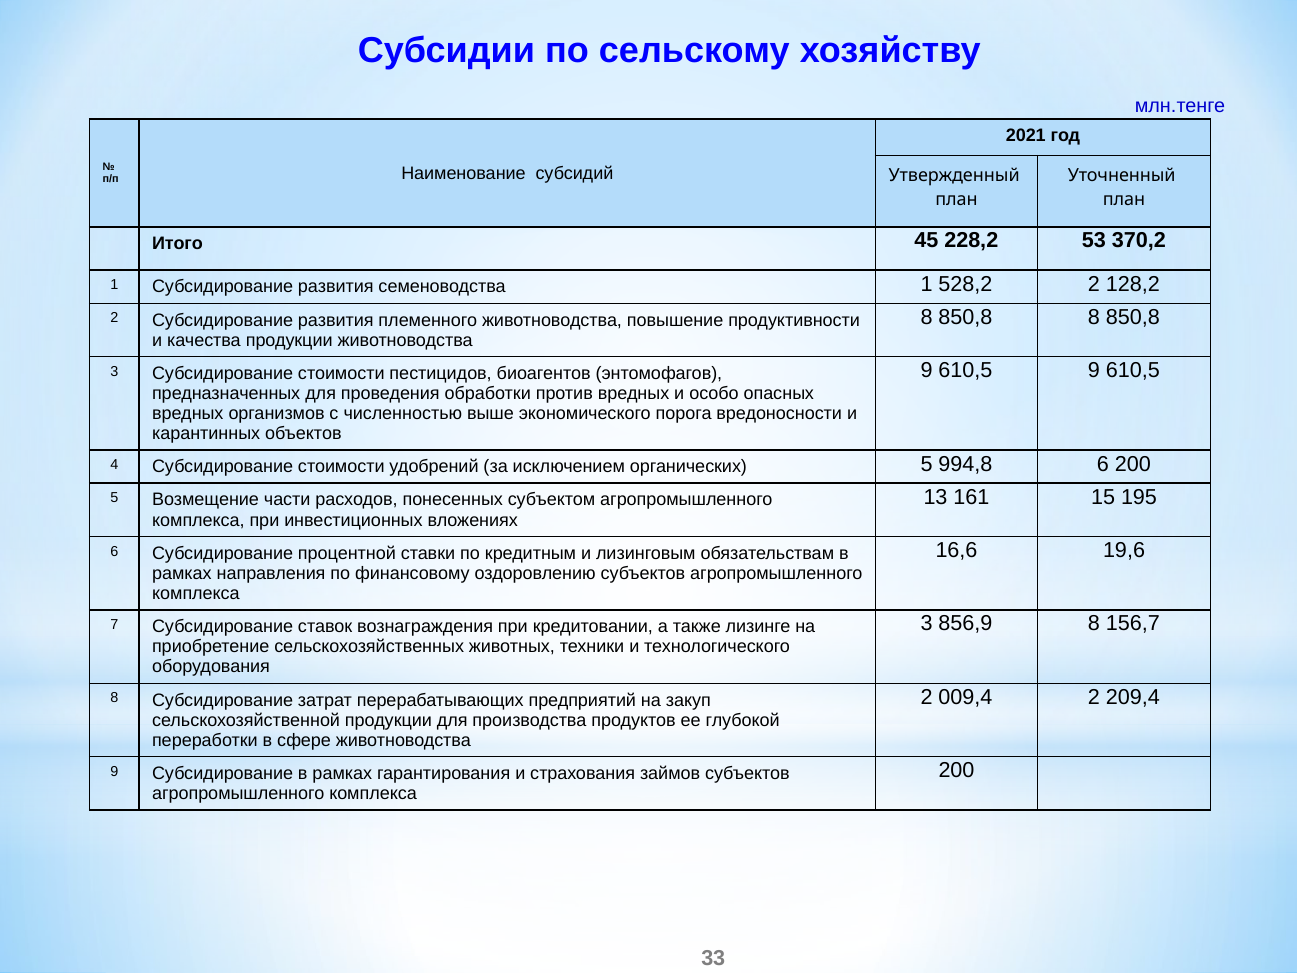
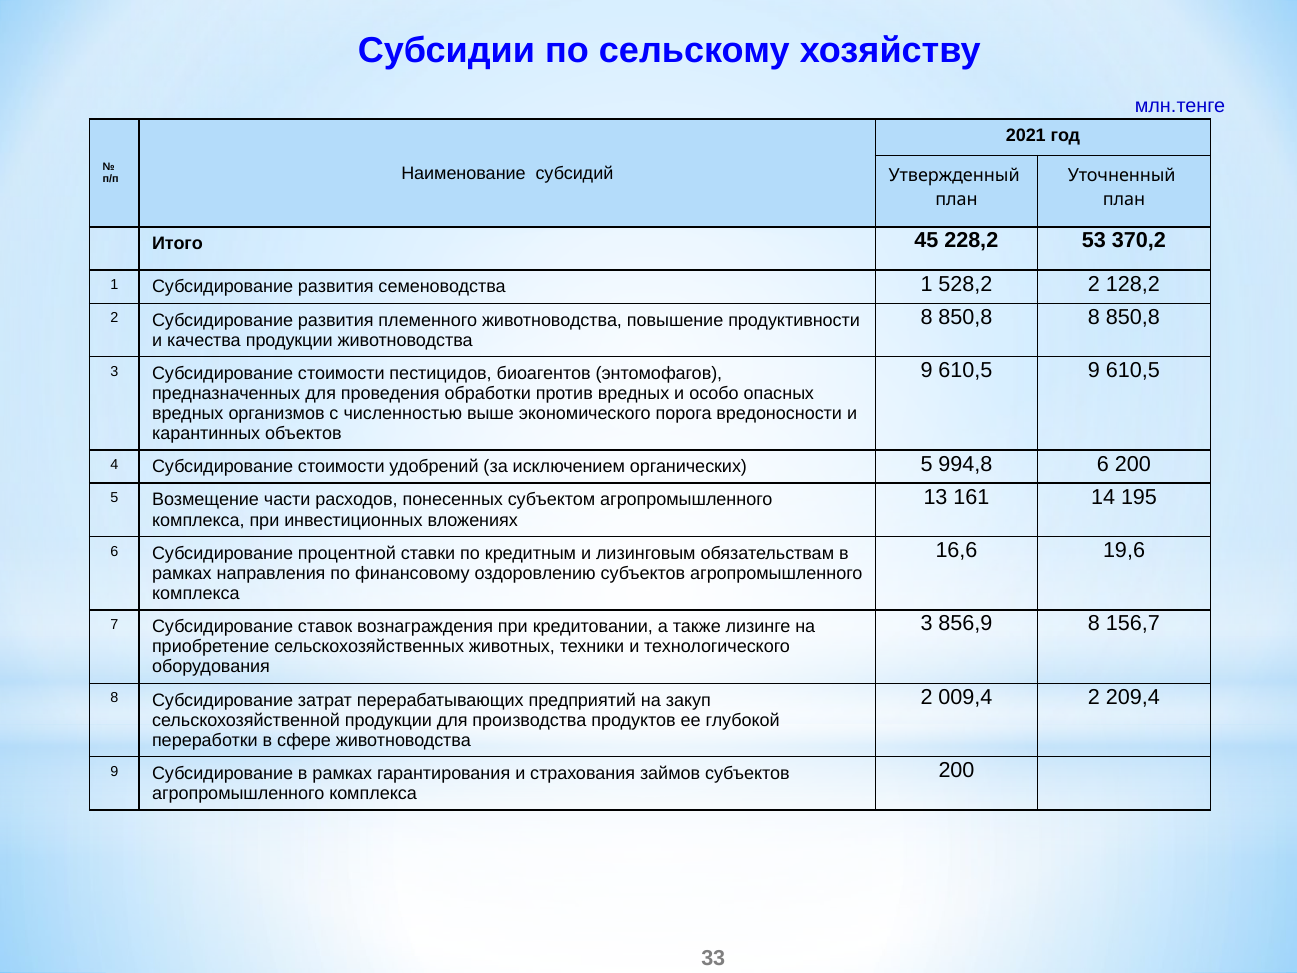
15: 15 -> 14
